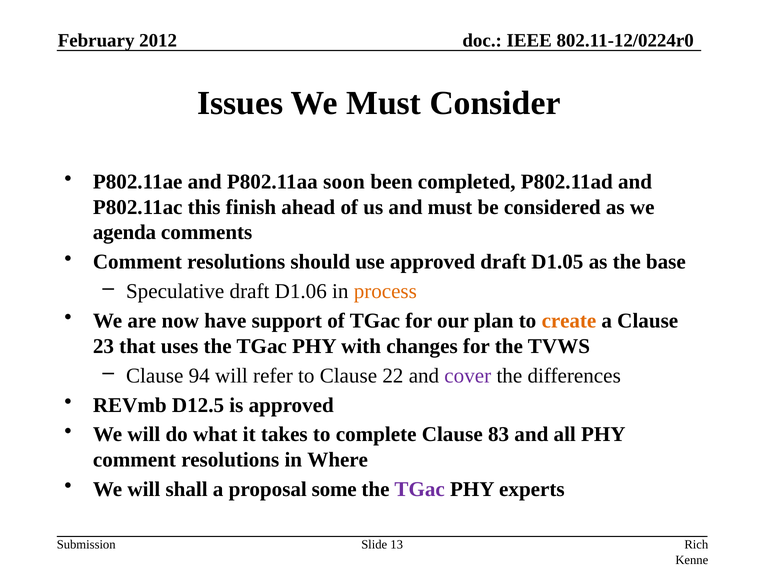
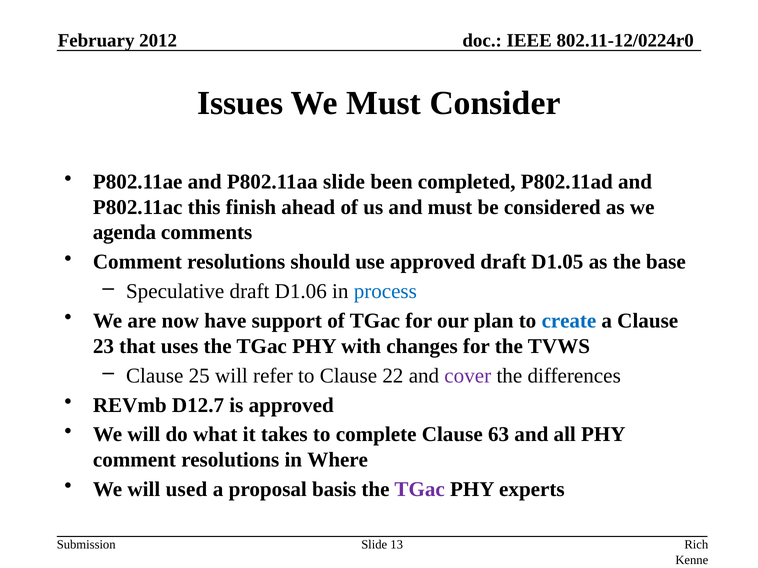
P802.11aa soon: soon -> slide
process colour: orange -> blue
create colour: orange -> blue
94: 94 -> 25
D12.5: D12.5 -> D12.7
83: 83 -> 63
shall: shall -> used
some: some -> basis
